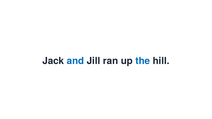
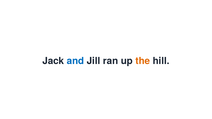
the colour: blue -> orange
